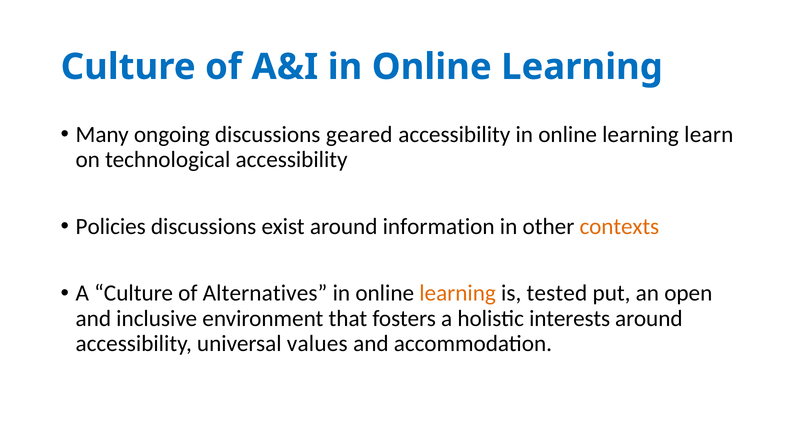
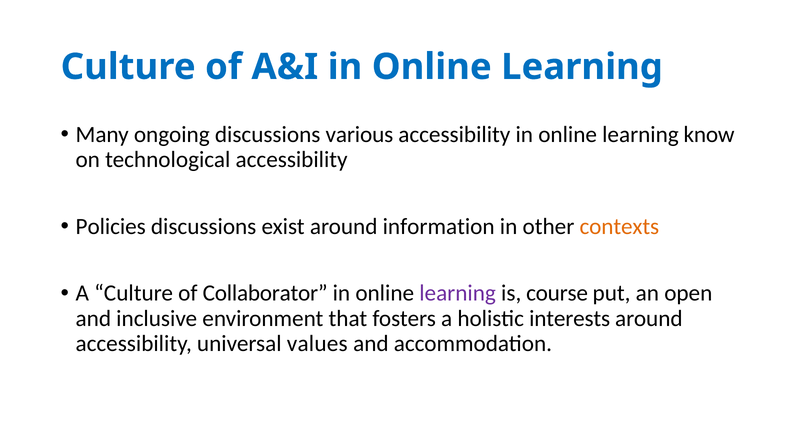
geared: geared -> various
learn: learn -> know
Alternatives: Alternatives -> Collaborator
learning at (458, 293) colour: orange -> purple
tested: tested -> course
